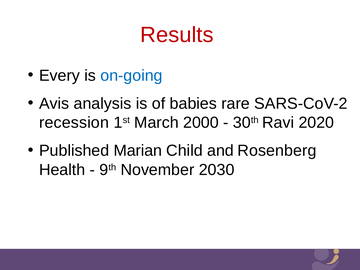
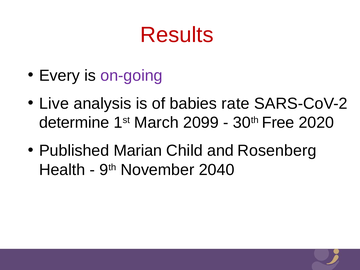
on-going colour: blue -> purple
Avis: Avis -> Live
rare: rare -> rate
recession: recession -> determine
2000: 2000 -> 2099
Ravi: Ravi -> Free
2030: 2030 -> 2040
